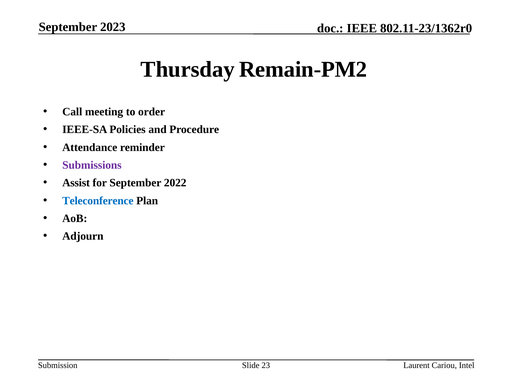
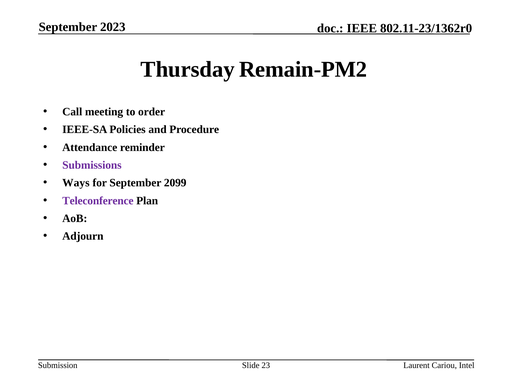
Assist: Assist -> Ways
2022: 2022 -> 2099
Teleconference colour: blue -> purple
